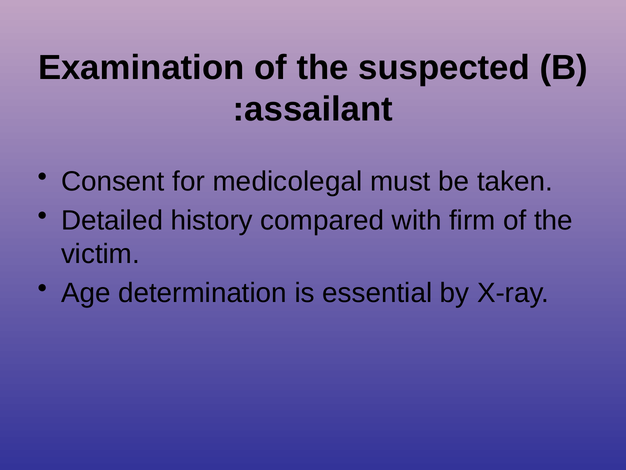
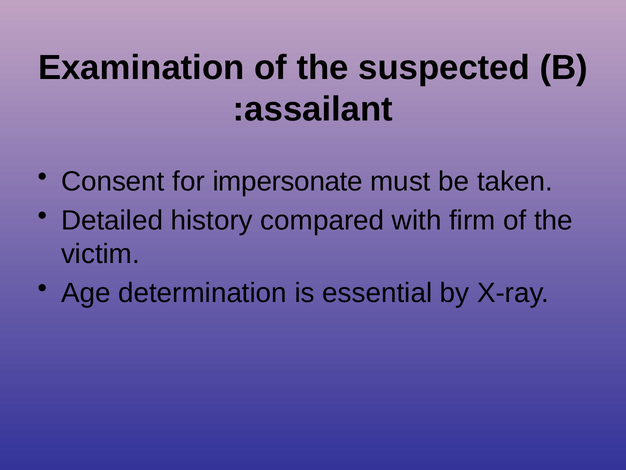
medicolegal: medicolegal -> impersonate
